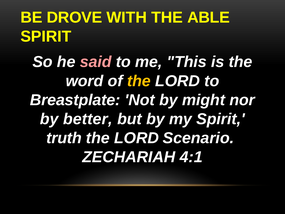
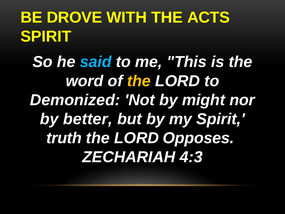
ABLE: ABLE -> ACTS
said colour: pink -> light blue
Breastplate: Breastplate -> Demonized
Scenario: Scenario -> Opposes
4:1: 4:1 -> 4:3
